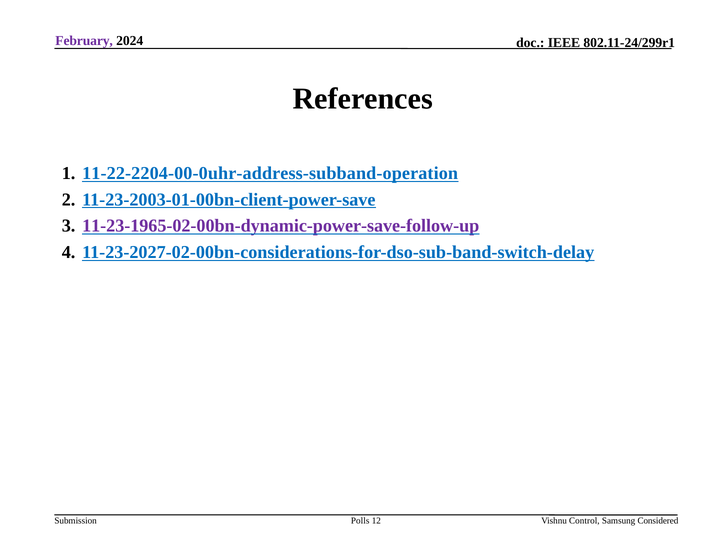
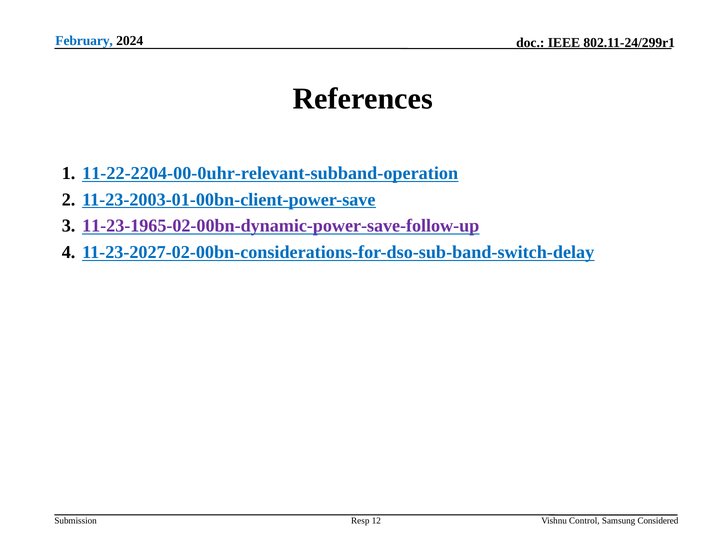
February colour: purple -> blue
11-22-2204-00-0uhr-address-subband-operation: 11-22-2204-00-0uhr-address-subband-operation -> 11-22-2204-00-0uhr-relevant-subband-operation
Polls: Polls -> Resp
